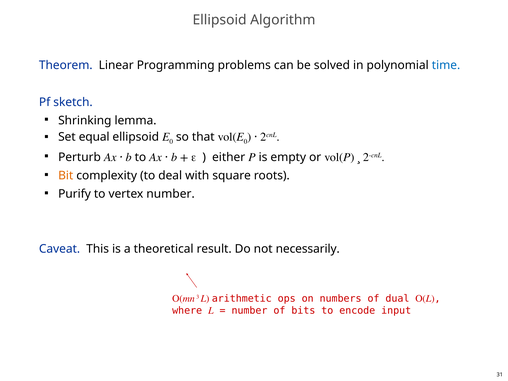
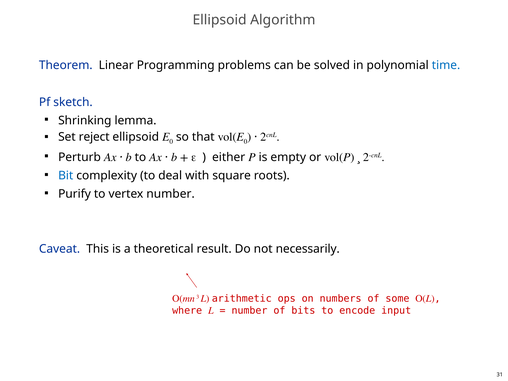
equal: equal -> reject
Bit colour: orange -> blue
dual: dual -> some
